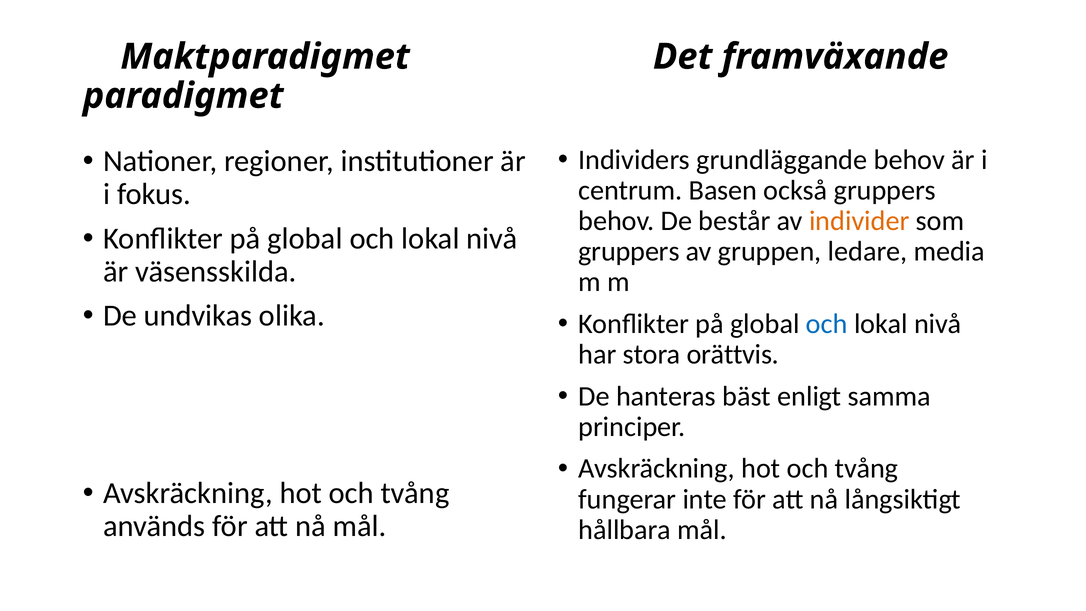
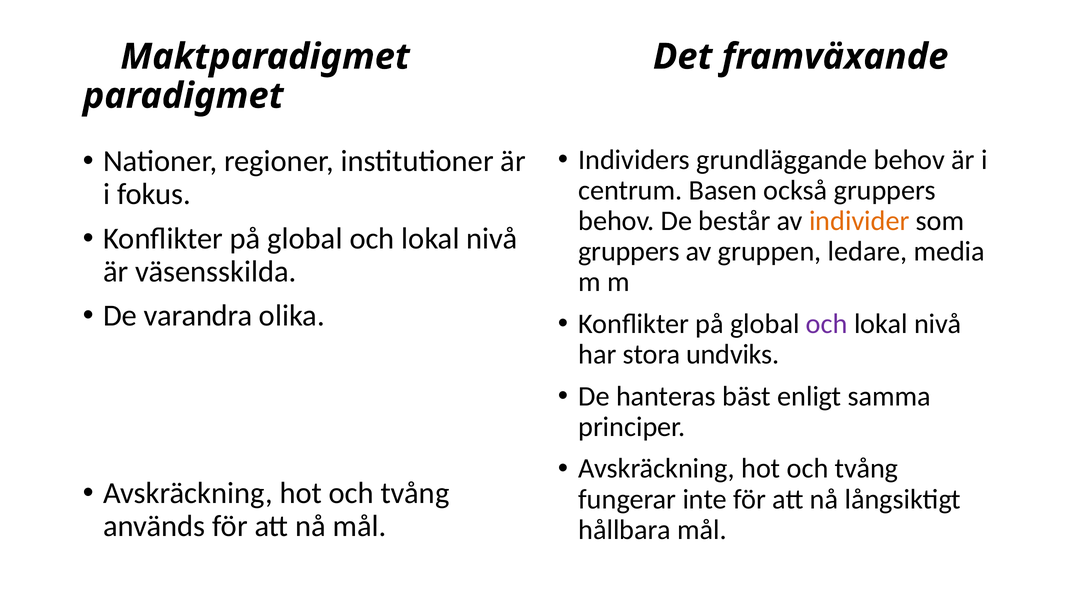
undvikas: undvikas -> varandra
och at (827, 324) colour: blue -> purple
orättvis: orättvis -> undviks
